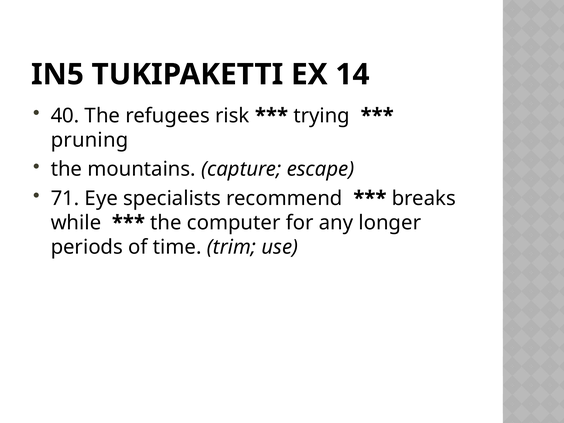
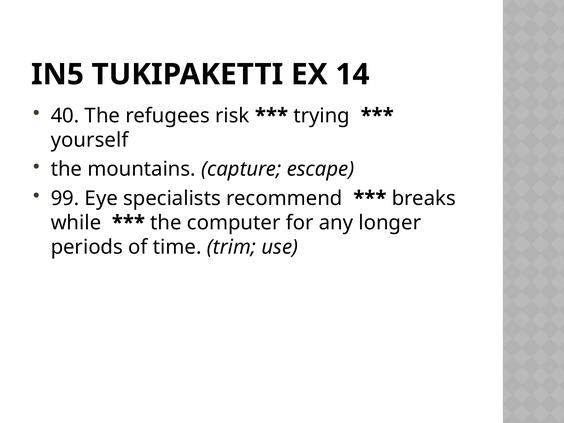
pruning: pruning -> yourself
71: 71 -> 99
